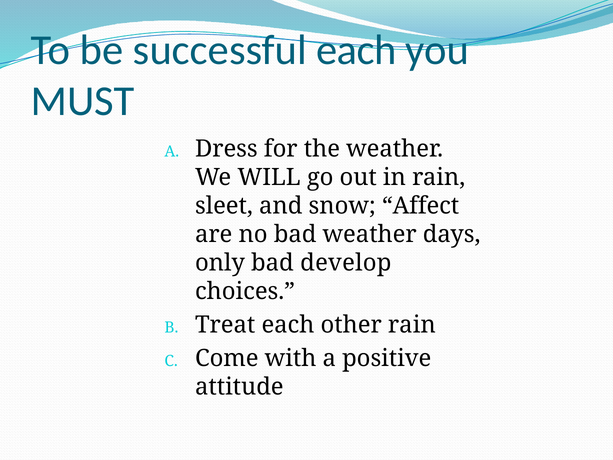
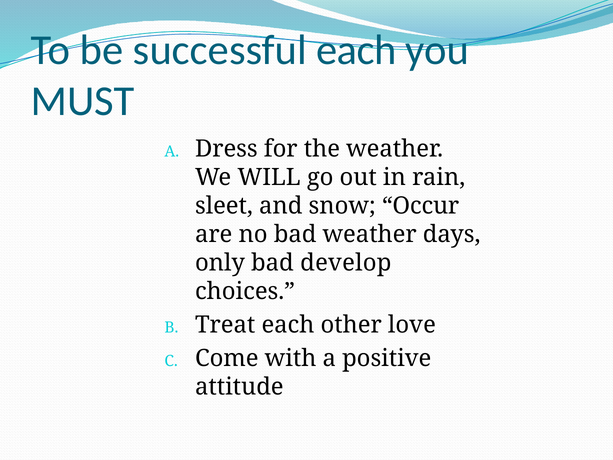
Affect: Affect -> Occur
other rain: rain -> love
